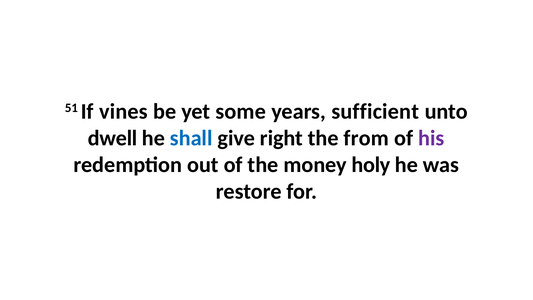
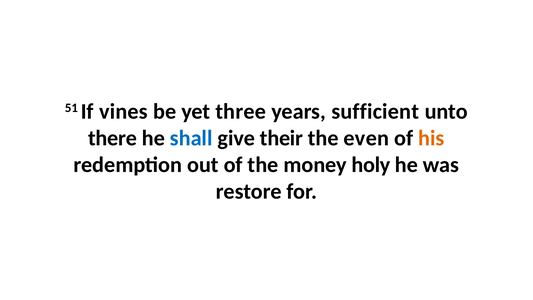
some: some -> three
dwell: dwell -> there
right: right -> their
from: from -> even
his colour: purple -> orange
